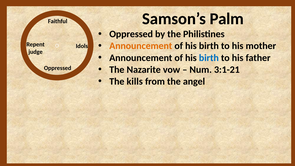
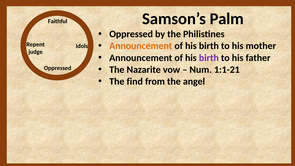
birth at (209, 58) colour: blue -> purple
3:1-21: 3:1-21 -> 1:1-21
kills: kills -> find
